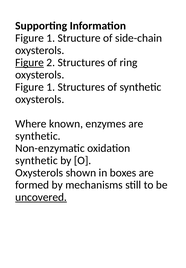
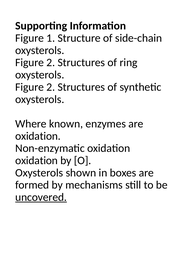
Figure at (30, 63) underline: present -> none
1 at (51, 87): 1 -> 2
synthetic at (38, 136): synthetic -> oxidation
synthetic at (36, 161): synthetic -> oxidation
